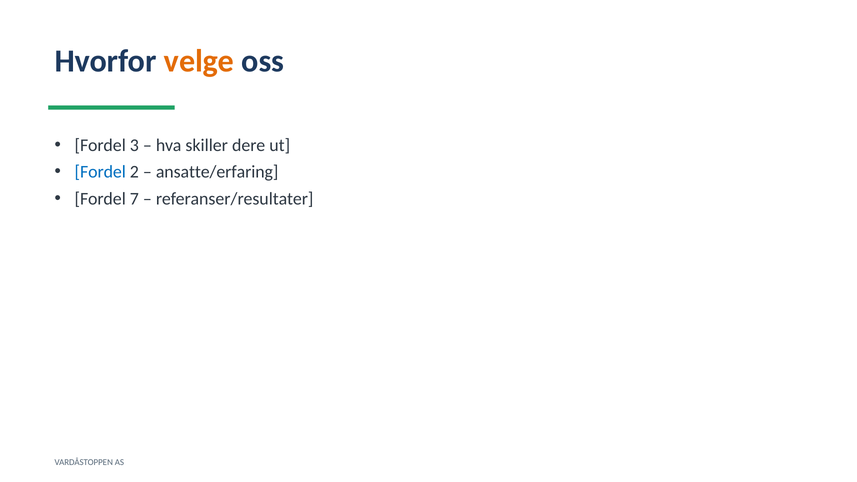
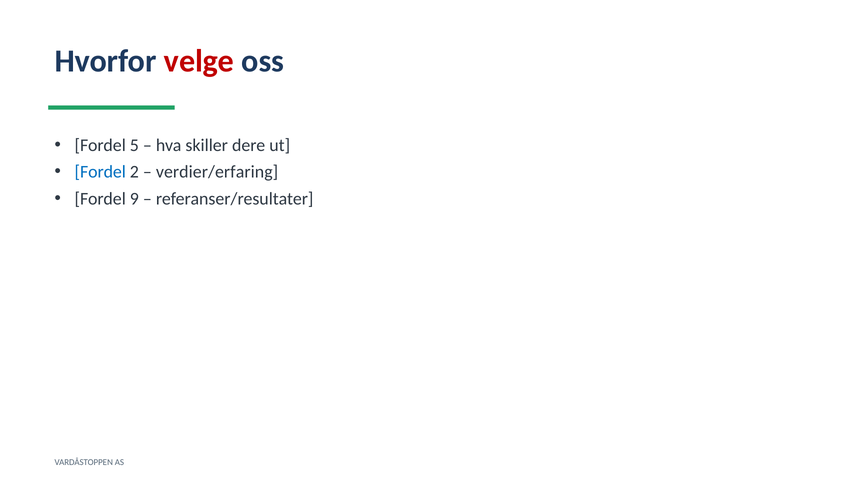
velge colour: orange -> red
3: 3 -> 5
ansatte/erfaring: ansatte/erfaring -> verdier/erfaring
7: 7 -> 9
